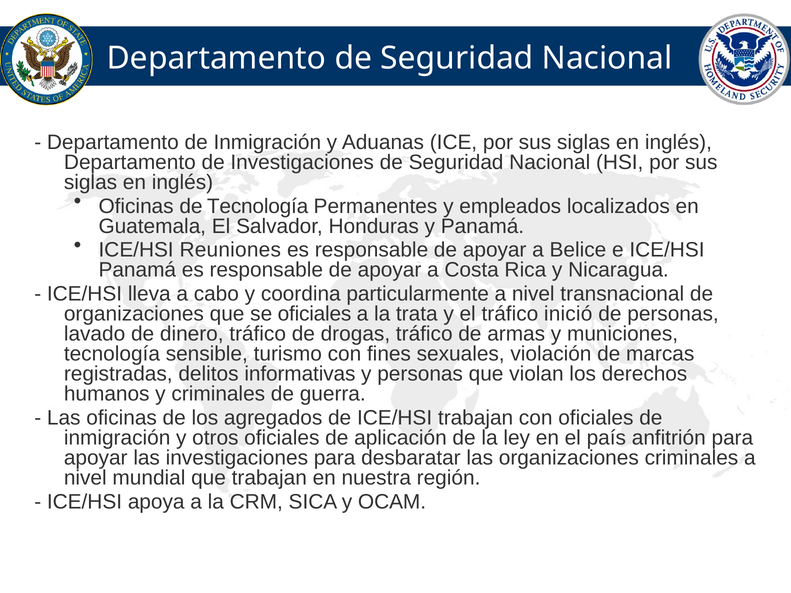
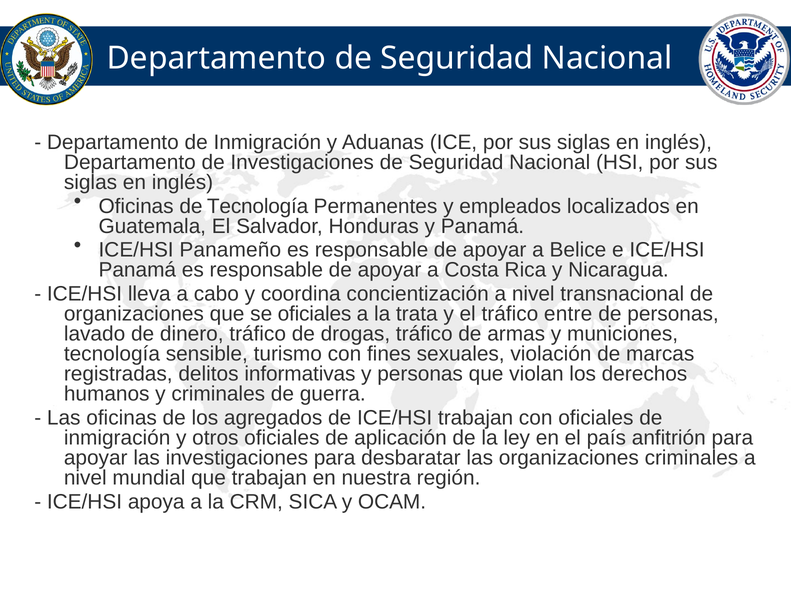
Reuniones: Reuniones -> Panameño
particularmente: particularmente -> concientización
inició: inició -> entre
